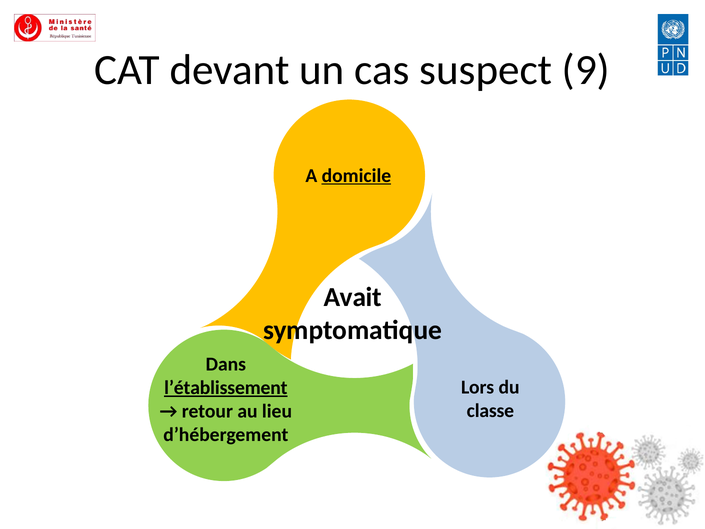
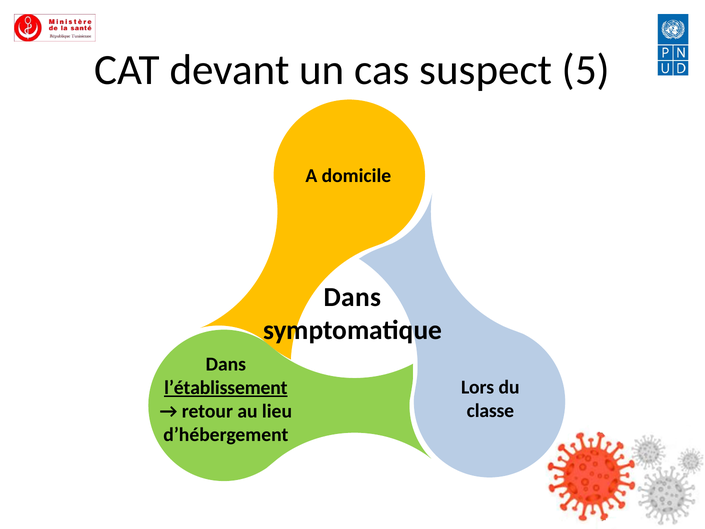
9: 9 -> 5
domicile underline: present -> none
Avait at (353, 297): Avait -> Dans
